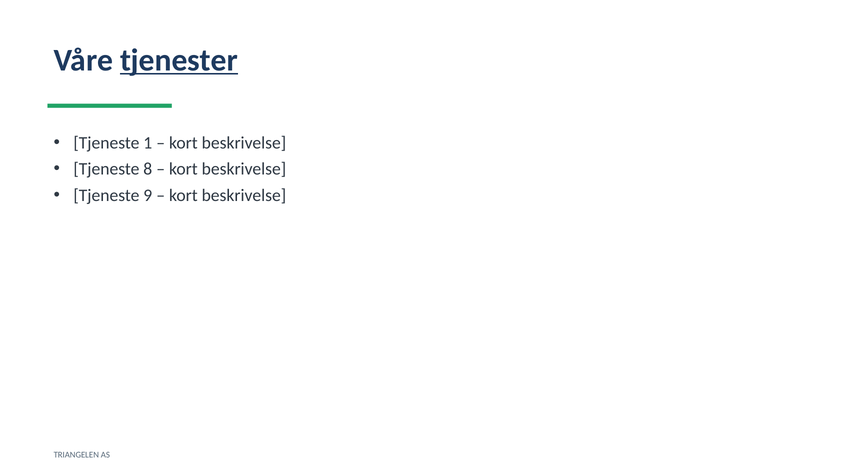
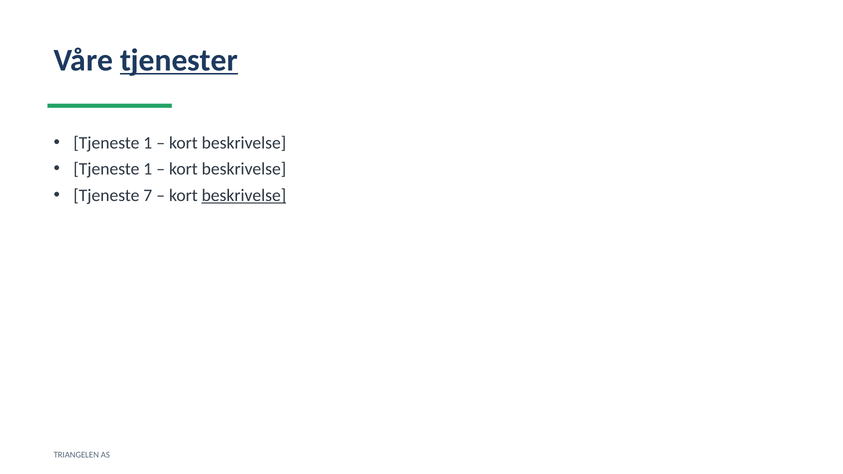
8 at (148, 169): 8 -> 1
9: 9 -> 7
beskrivelse at (244, 195) underline: none -> present
